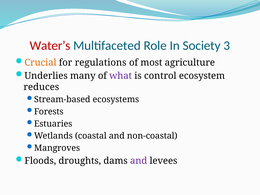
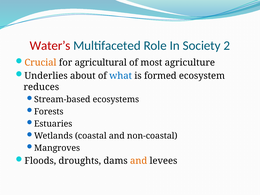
3: 3 -> 2
regulations: regulations -> agricultural
many: many -> about
what colour: purple -> blue
control: control -> formed
and at (139, 161) colour: purple -> orange
